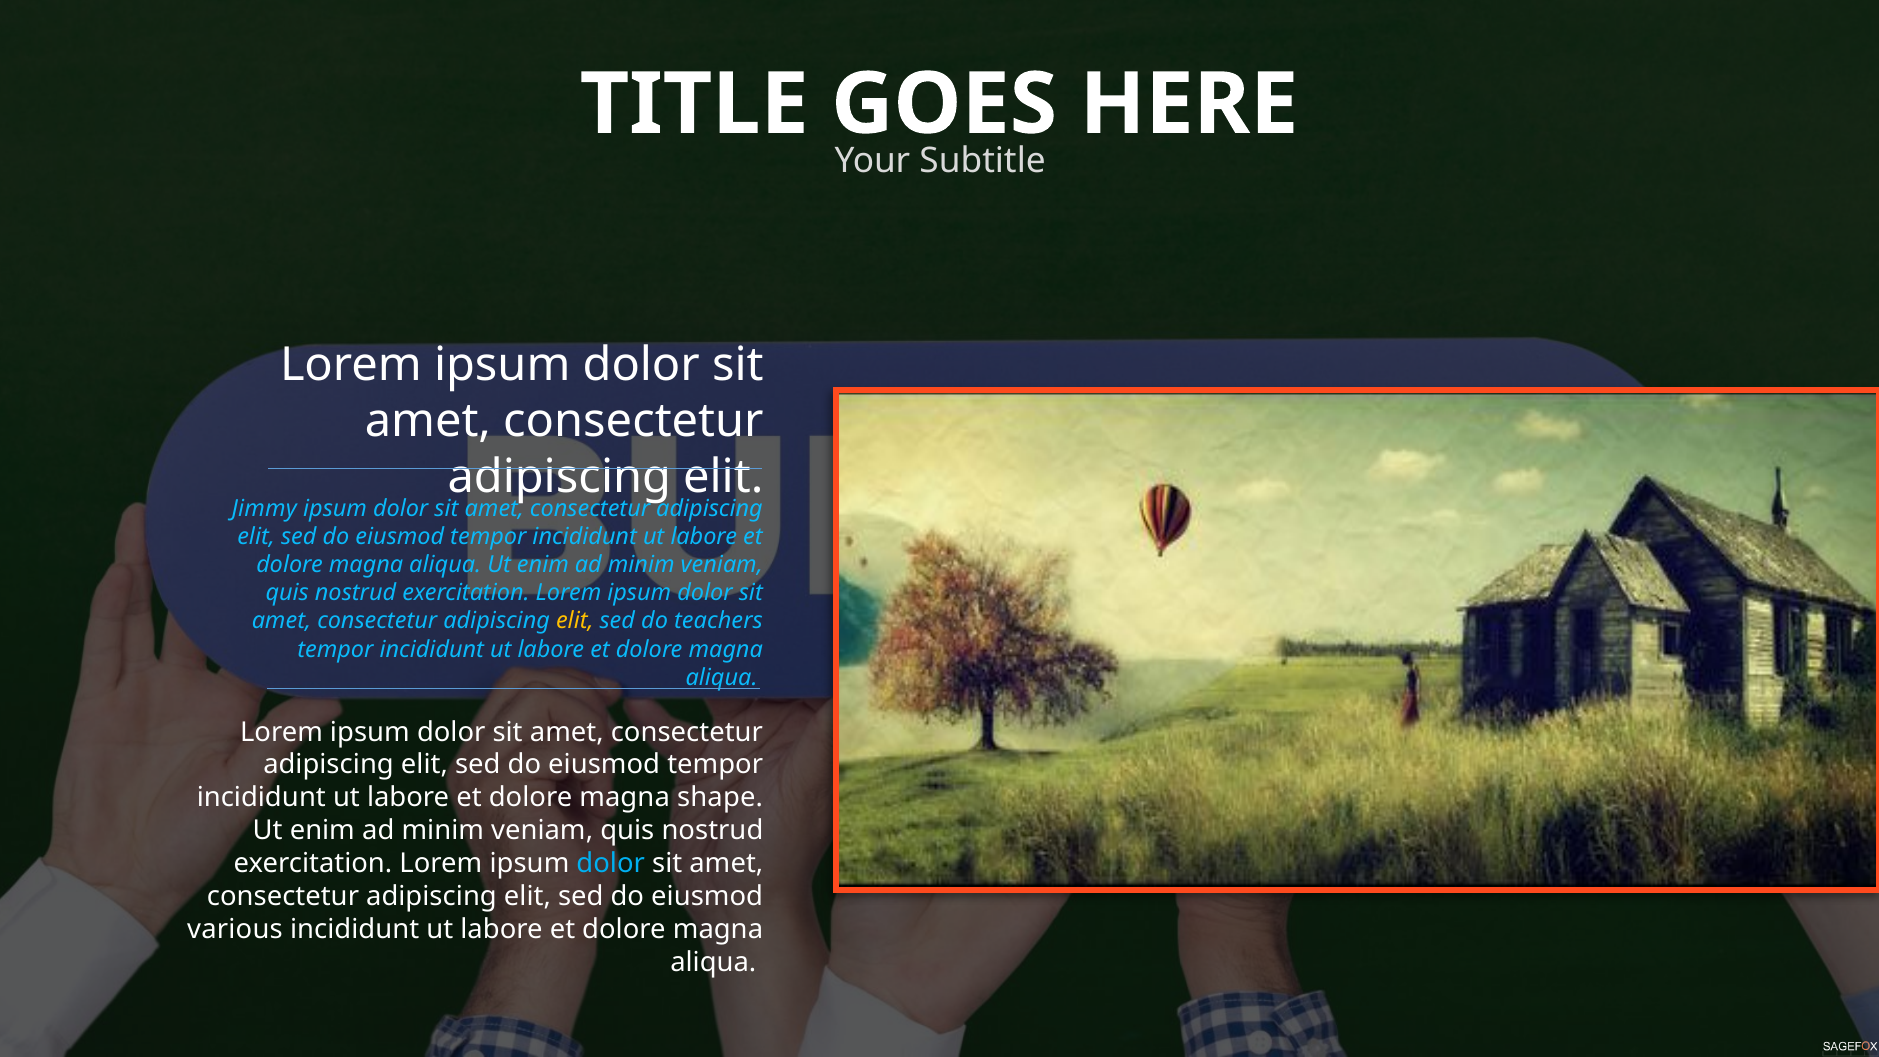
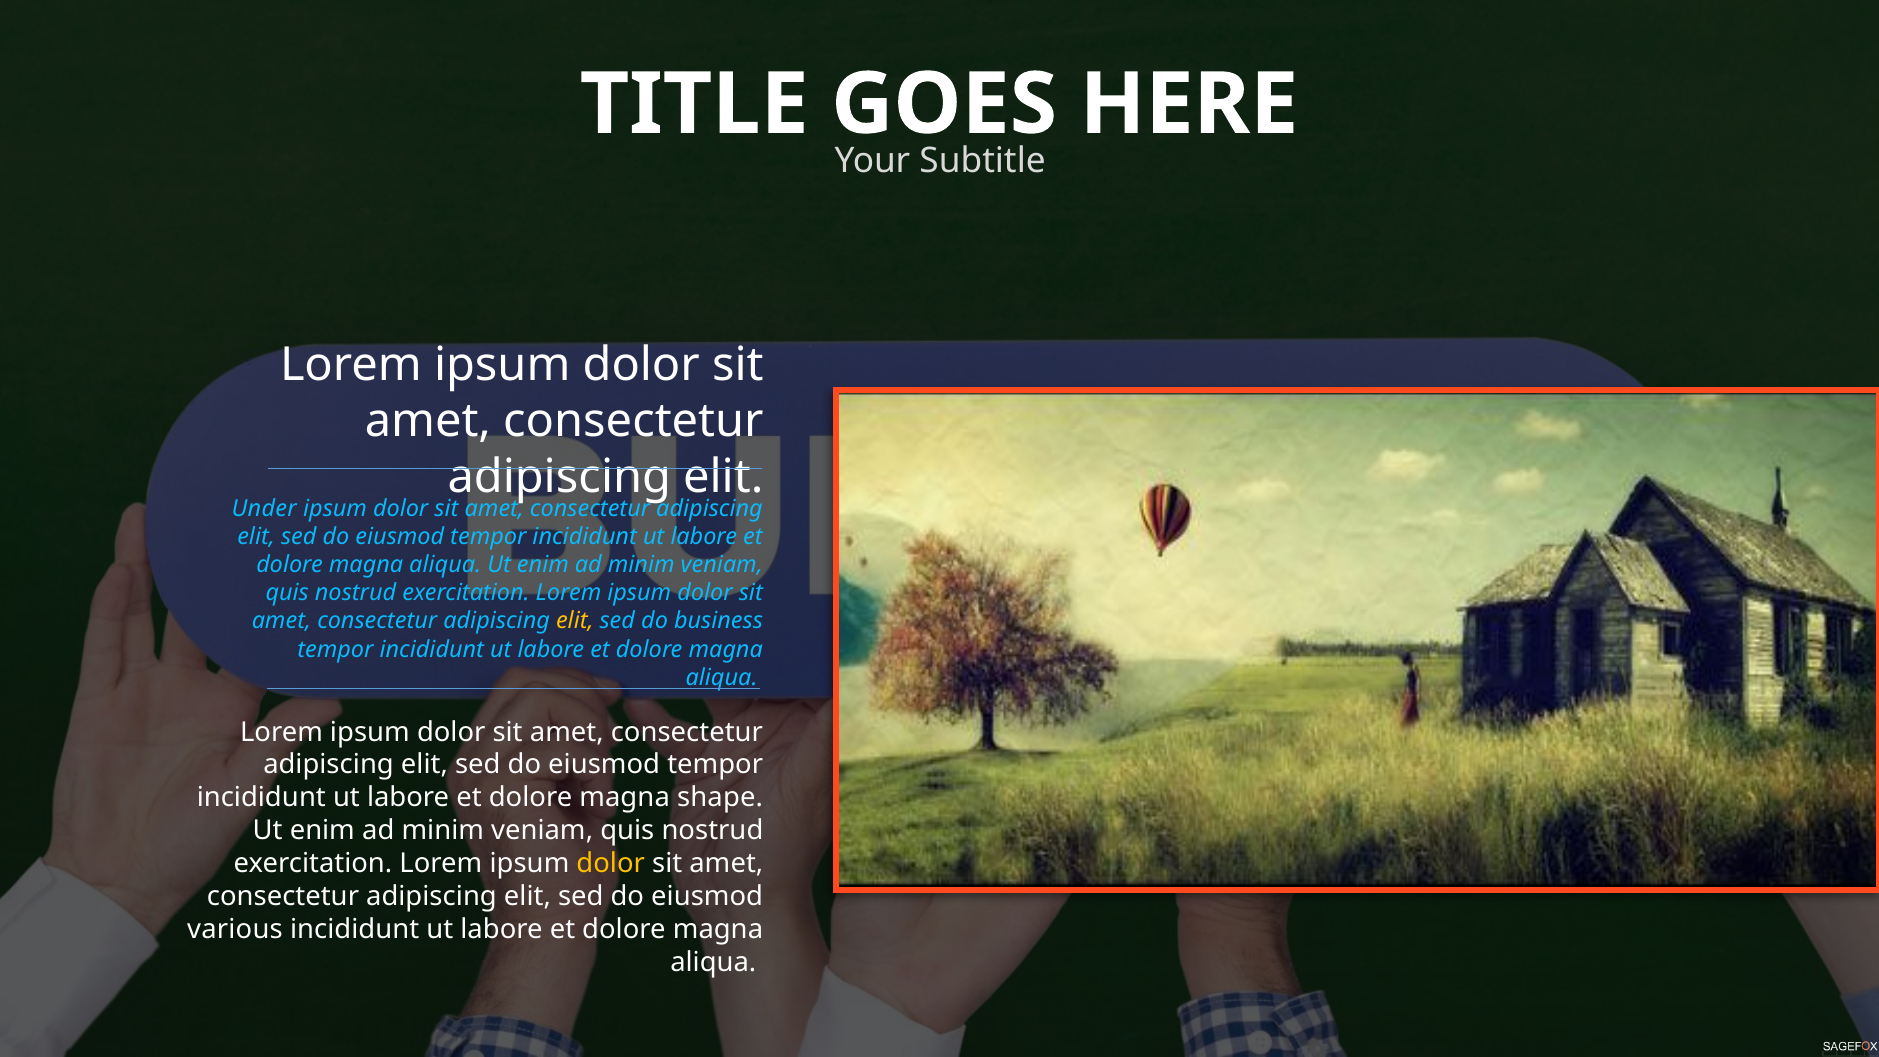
Jimmy: Jimmy -> Under
teachers: teachers -> business
dolor at (611, 864) colour: light blue -> yellow
